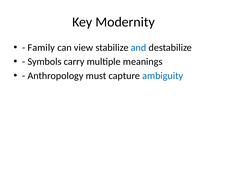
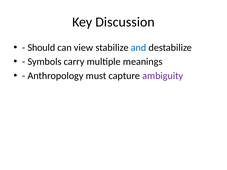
Modernity: Modernity -> Discussion
Family: Family -> Should
ambiguity colour: blue -> purple
